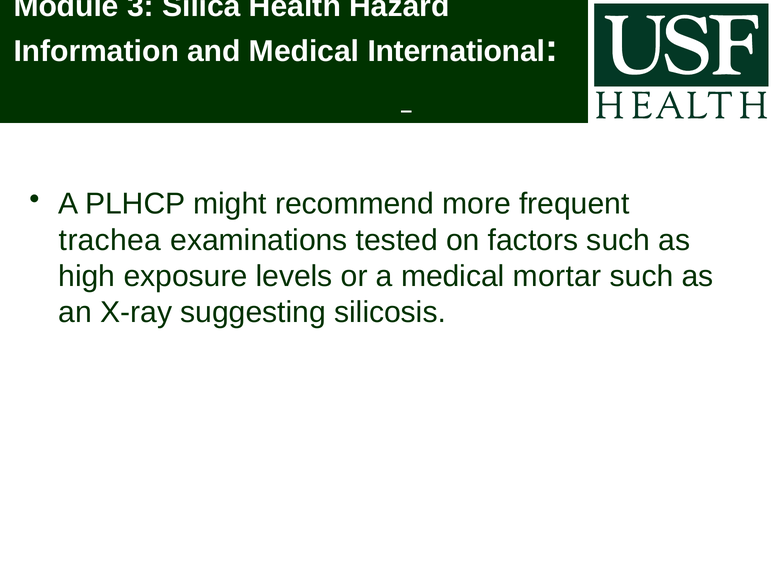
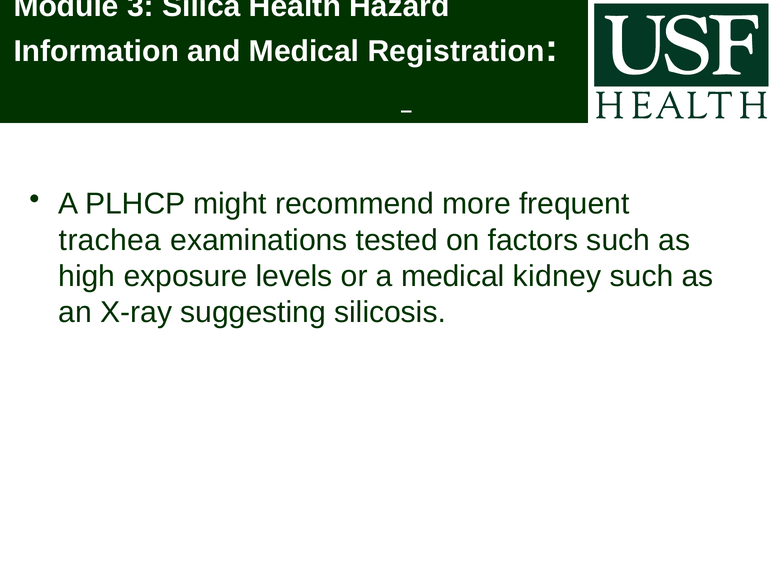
International: International -> Registration
mortar: mortar -> kidney
